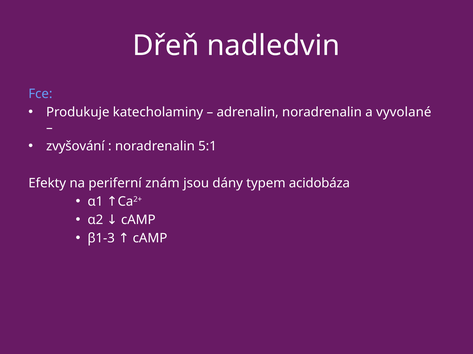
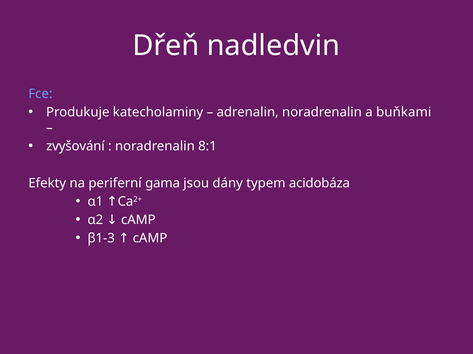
vyvolané: vyvolané -> buňkami
5:1: 5:1 -> 8:1
znám: znám -> gama
